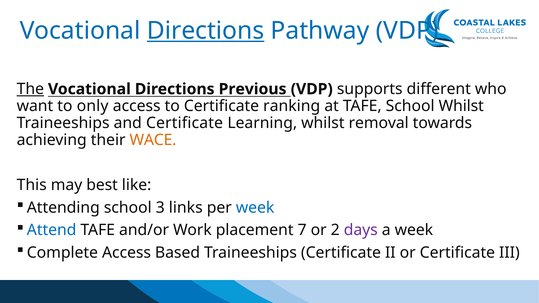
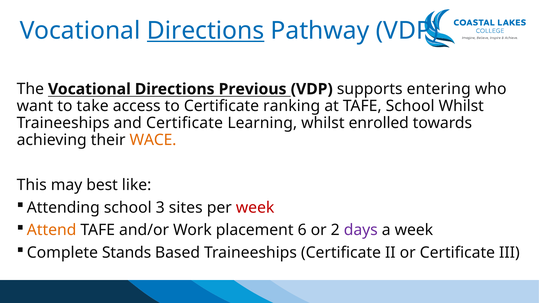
The underline: present -> none
different: different -> entering
only: only -> take
removal: removal -> enrolled
links: links -> sites
week at (255, 208) colour: blue -> red
Attend colour: blue -> orange
7: 7 -> 6
Complete Access: Access -> Stands
